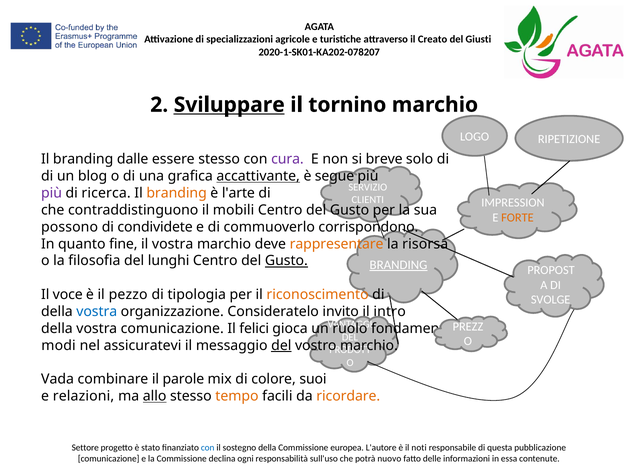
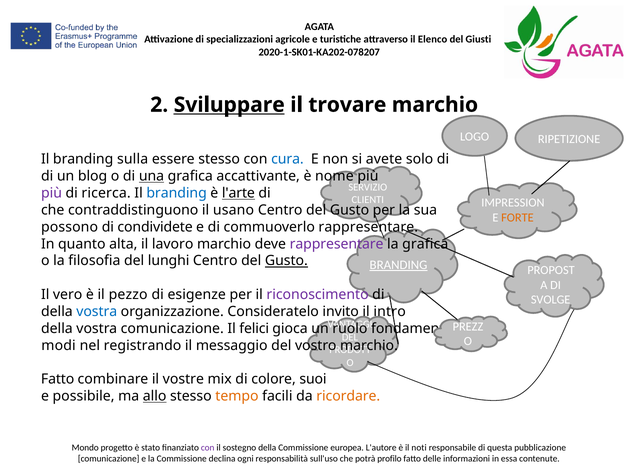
Creato: Creato -> Elenco
tornino: tornino -> trovare
dalle: dalle -> sulla
cura colour: purple -> blue
breve: breve -> avete
una underline: none -> present
accattivante underline: present -> none
segue: segue -> nome
branding at (177, 193) colour: orange -> blue
l'arte underline: none -> present
mobili: mobili -> usano
commuoverlo corrispondono: corrispondono -> rappresentare
fine: fine -> alta
il vostra: vostra -> lavoro
rappresentare at (337, 244) colour: orange -> purple
la risorsa: risorsa -> grafica
voce: voce -> vero
tipologia: tipologia -> esigenze
riconoscimento colour: orange -> purple
assicuratevi: assicuratevi -> registrando
del at (281, 345) underline: present -> none
Vada at (58, 379): Vada -> Fatto
parole: parole -> vostre
relazioni: relazioni -> possibile
Settore: Settore -> Mondo
con at (208, 447) colour: blue -> purple
nuovo: nuovo -> profilo
